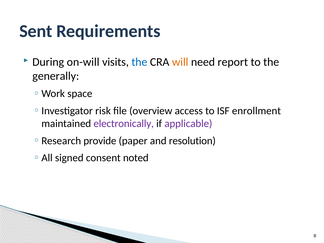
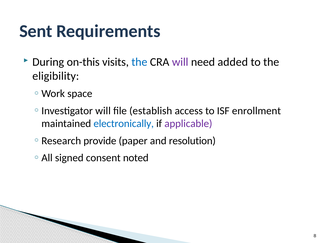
on-will: on-will -> on-this
will at (180, 62) colour: orange -> purple
report: report -> added
generally: generally -> eligibility
risk at (103, 111): risk -> will
overview: overview -> establish
electronically colour: purple -> blue
